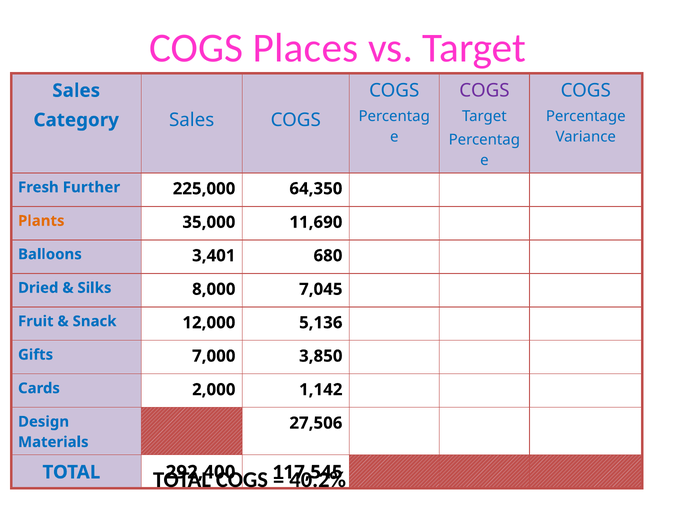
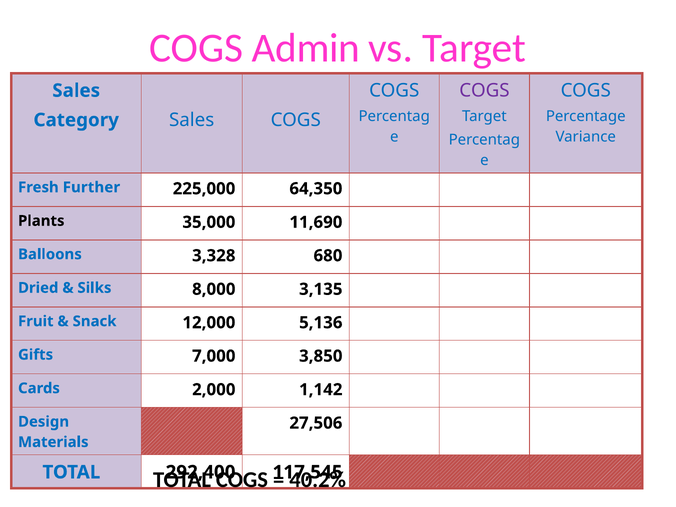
Places: Places -> Admin
Plants colour: orange -> black
3,401: 3,401 -> 3,328
7,045: 7,045 -> 3,135
